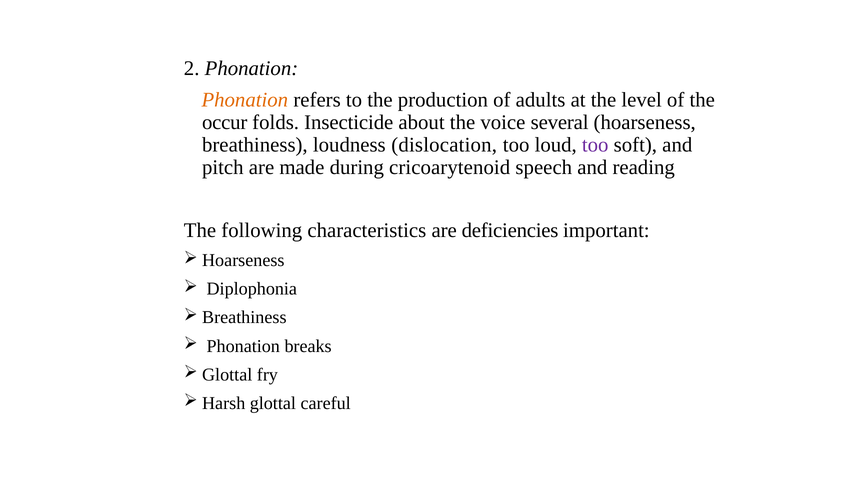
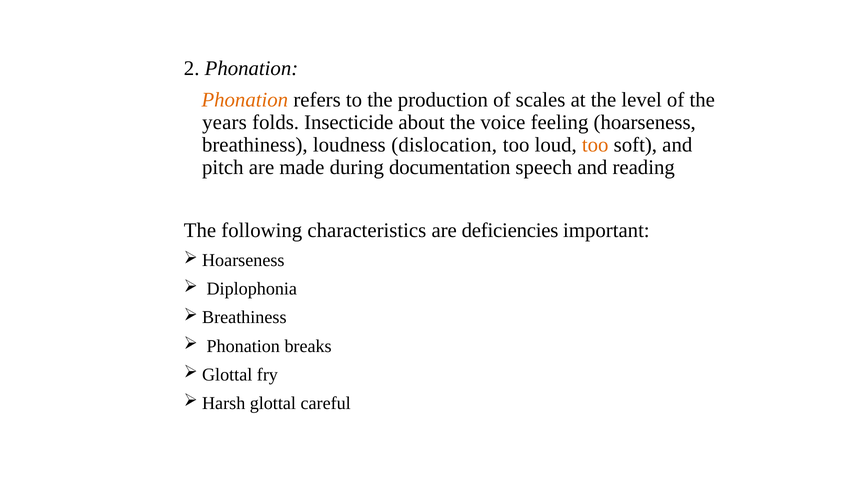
adults: adults -> scales
occur: occur -> years
several: several -> feeling
too at (595, 145) colour: purple -> orange
cricoarytenoid: cricoarytenoid -> documentation
